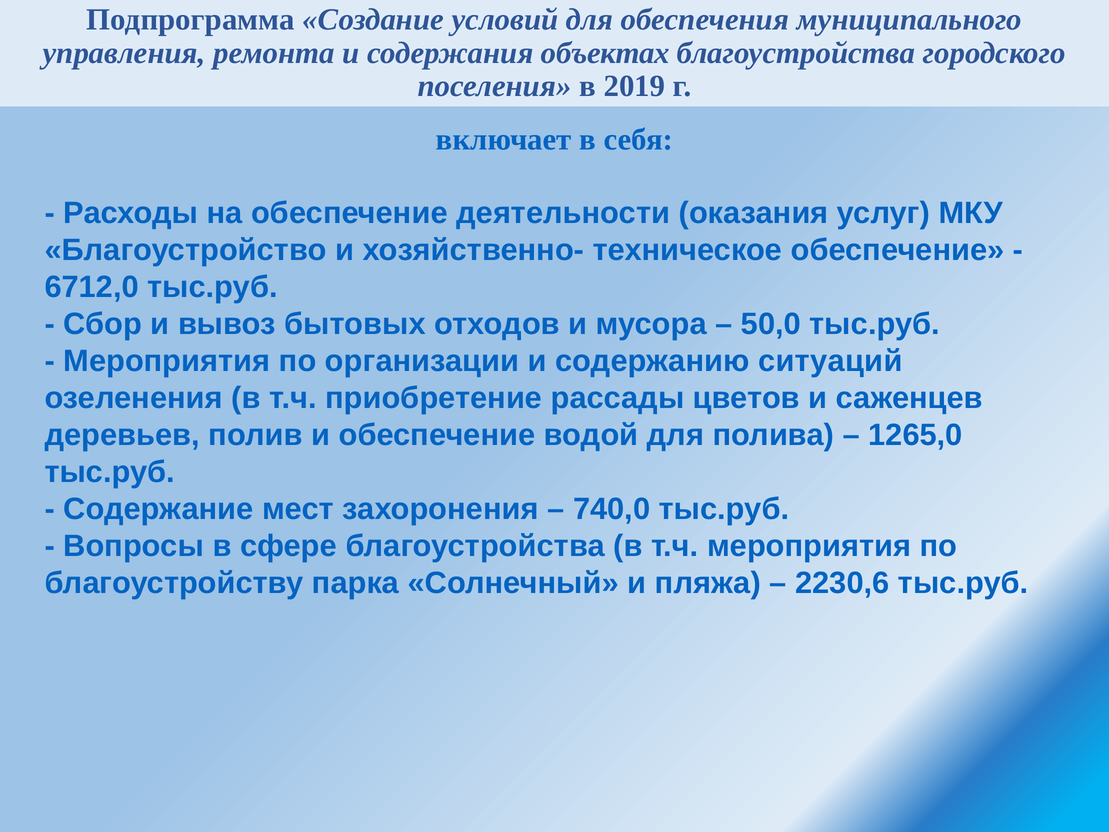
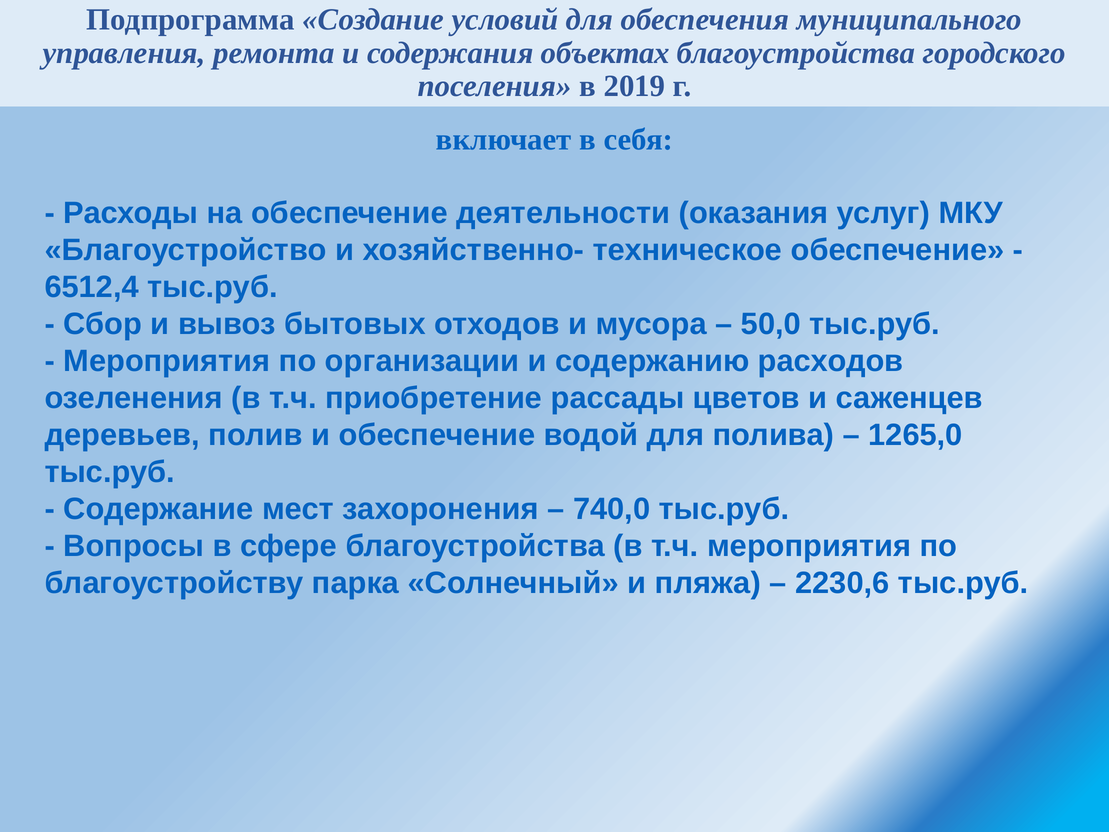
6712,0: 6712,0 -> 6512,4
ситуаций: ситуаций -> расходов
